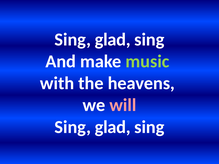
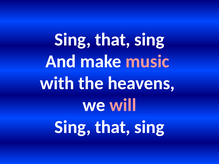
glad at (113, 40): glad -> that
music colour: light green -> pink
glad at (113, 127): glad -> that
